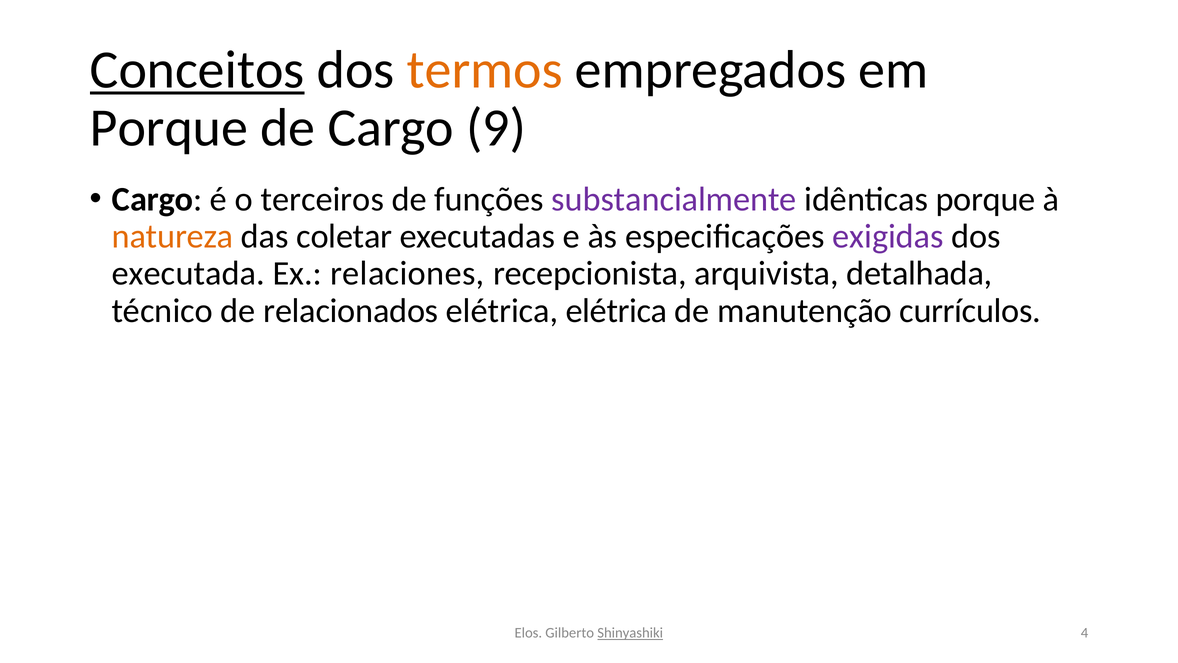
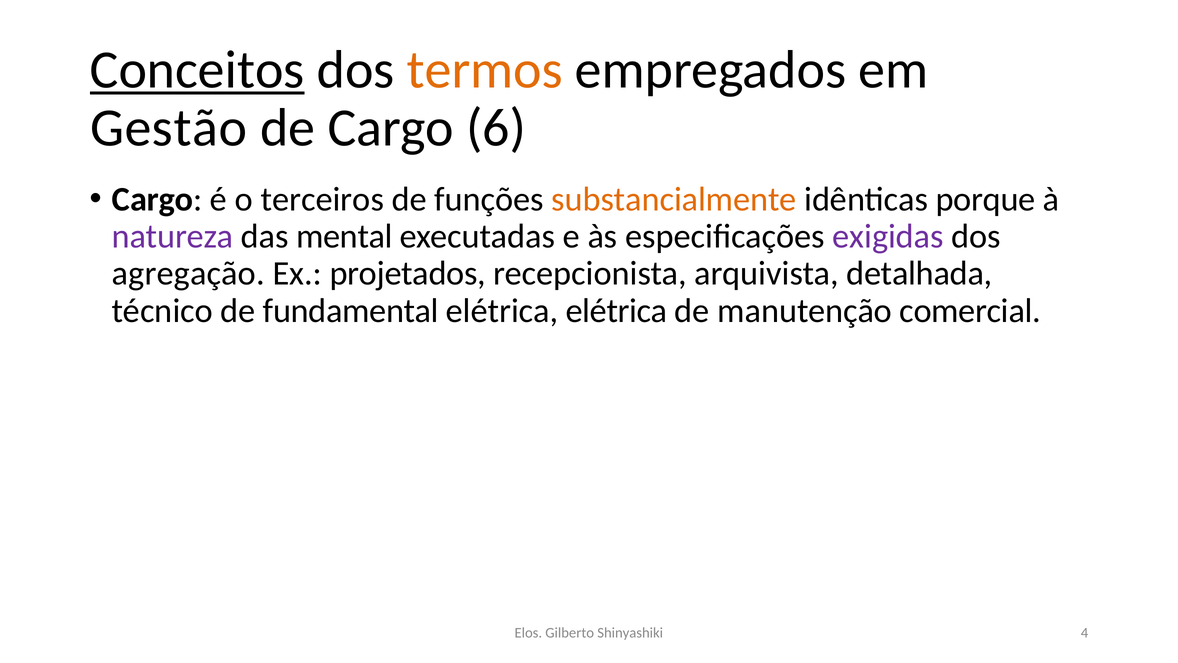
Porque at (169, 128): Porque -> Gestão
9: 9 -> 6
substancialmente colour: purple -> orange
natureza colour: orange -> purple
coletar: coletar -> mental
executada: executada -> agregação
relaciones: relaciones -> projetados
relacionados: relacionados -> fundamental
currículos: currículos -> comercial
Shinyashiki underline: present -> none
